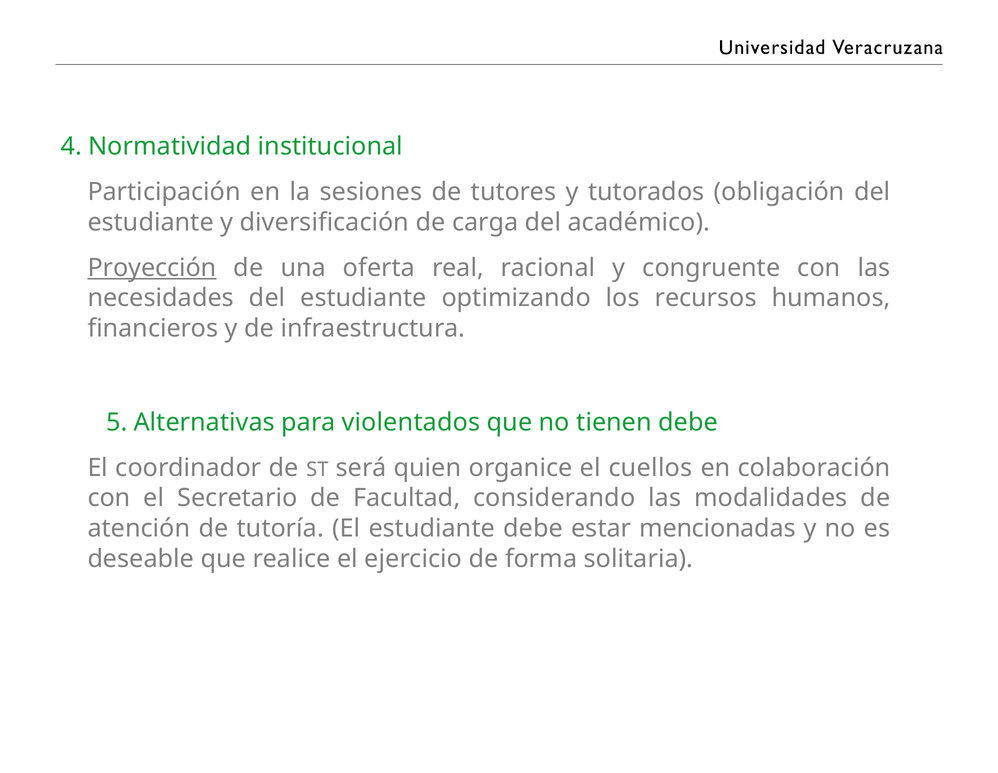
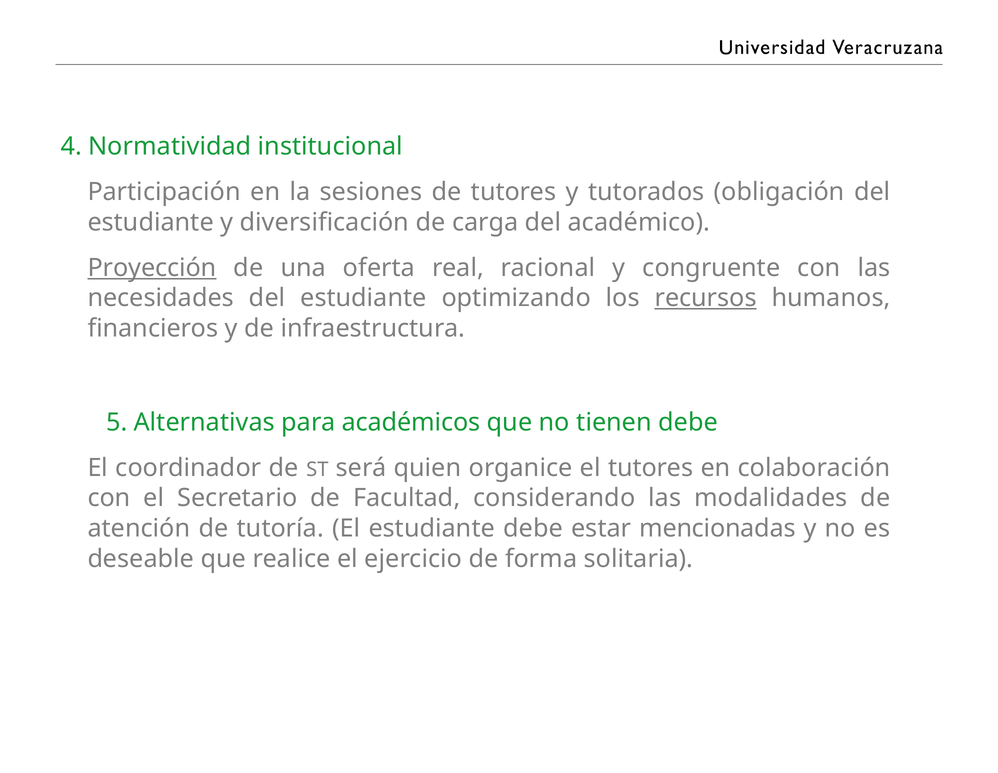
recursos underline: none -> present
violentados: violentados -> académicos
el cuellos: cuellos -> tutores
